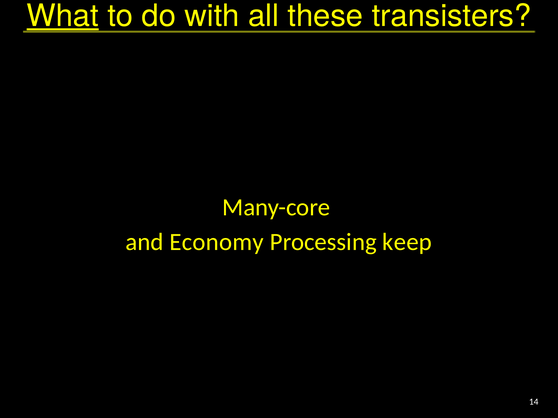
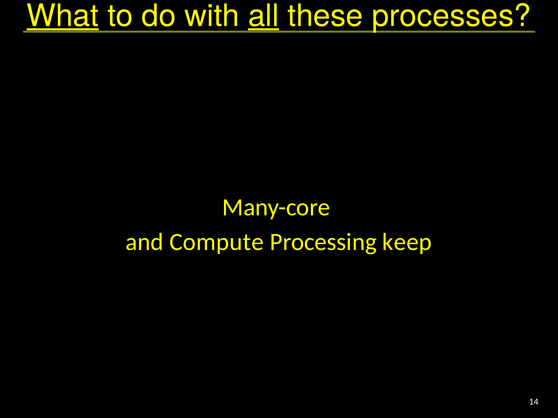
all underline: none -> present
transisters: transisters -> processes
Economy: Economy -> Compute
